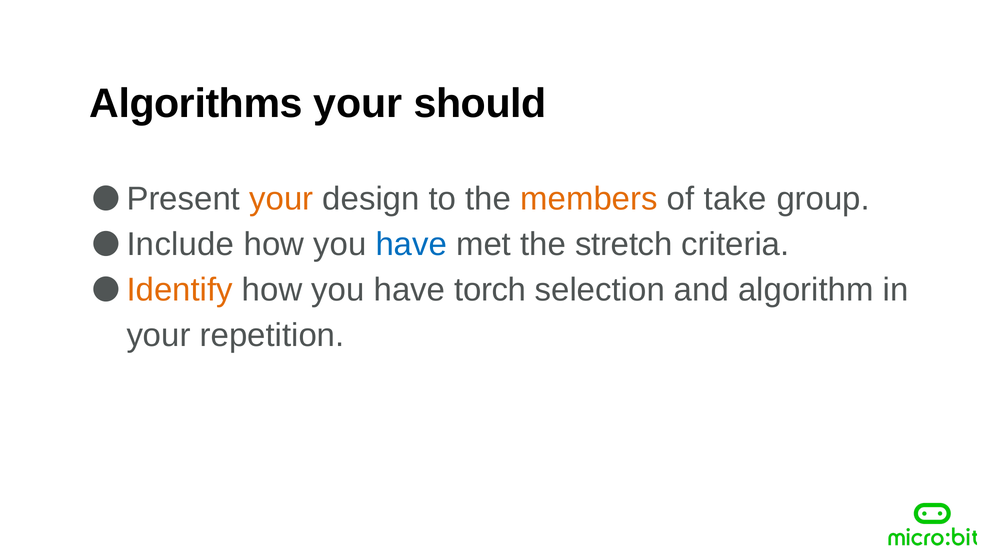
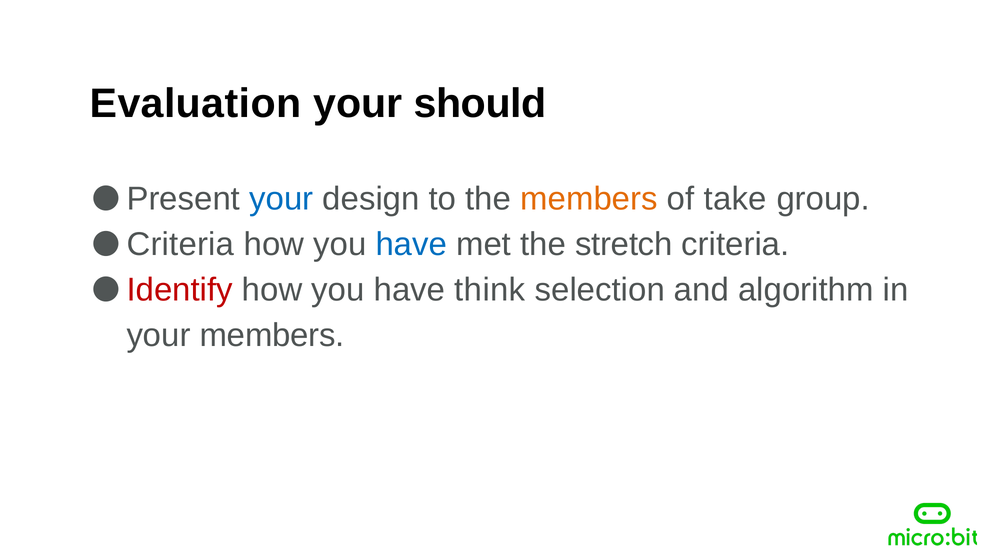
Algorithms: Algorithms -> Evaluation
your at (281, 199) colour: orange -> blue
Include at (180, 244): Include -> Criteria
Identify colour: orange -> red
torch: torch -> think
your repetition: repetition -> members
